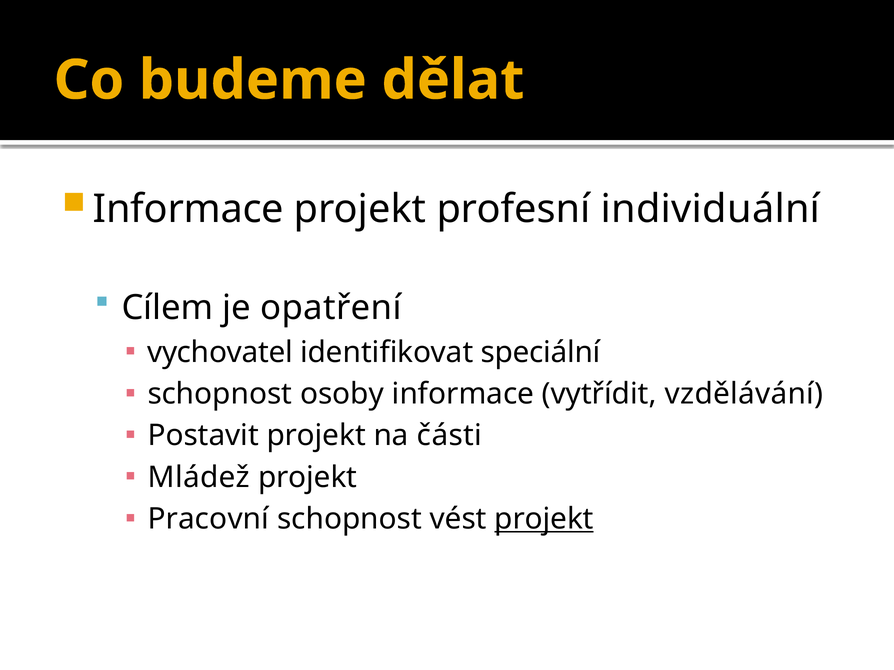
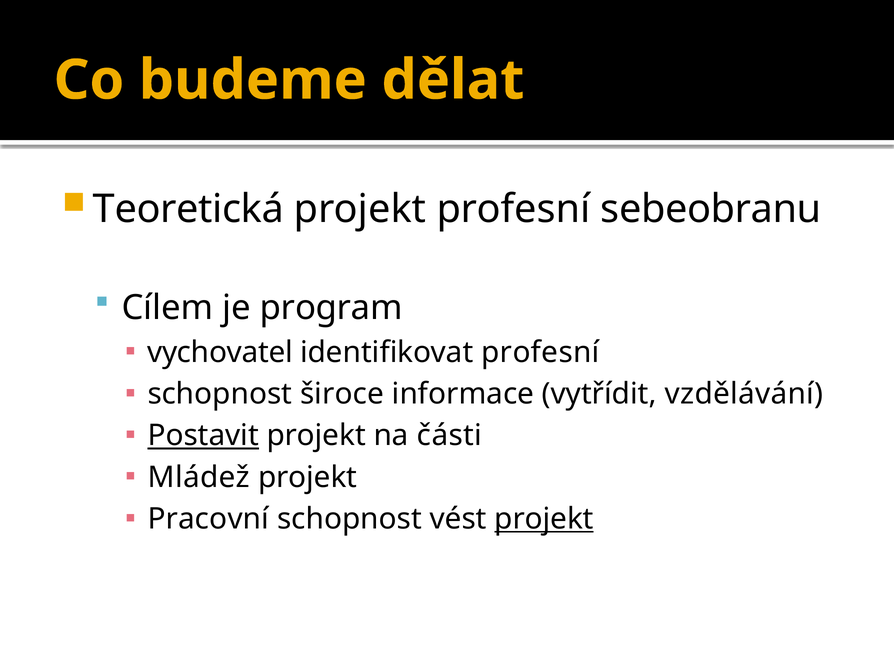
Informace at (188, 209): Informace -> Teoretická
individuální: individuální -> sebeobranu
opatření: opatření -> program
identifikovat speciální: speciální -> profesní
osoby: osoby -> široce
Postavit underline: none -> present
